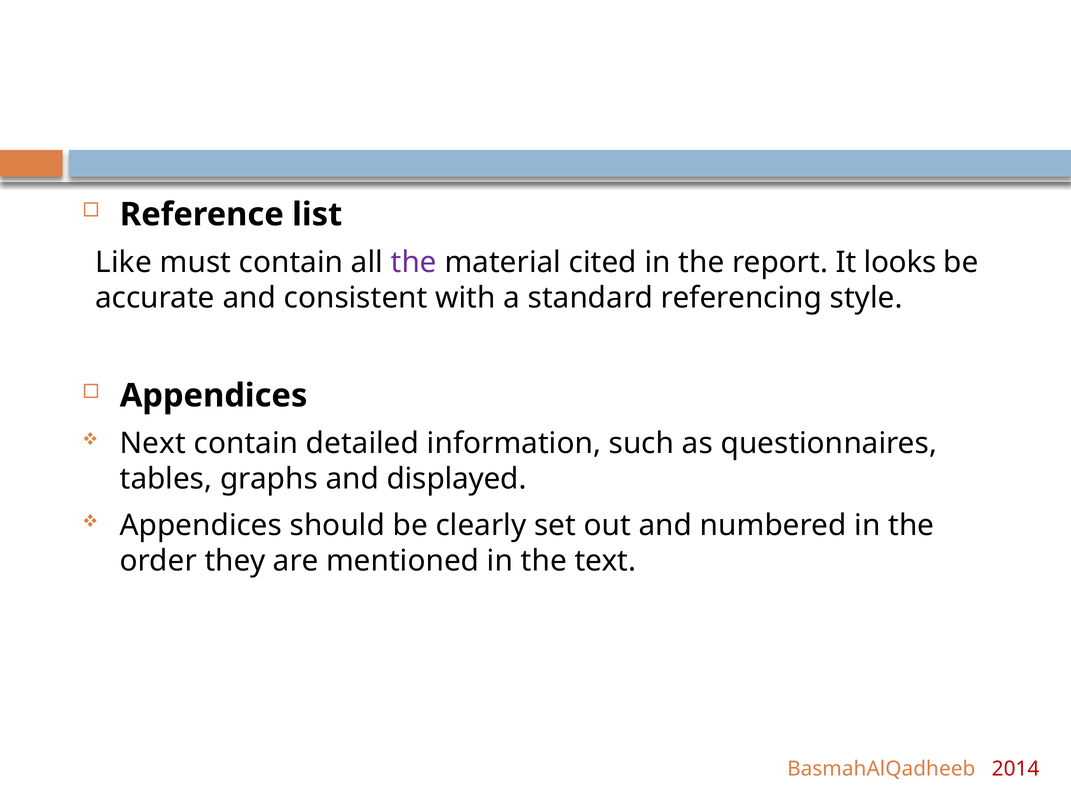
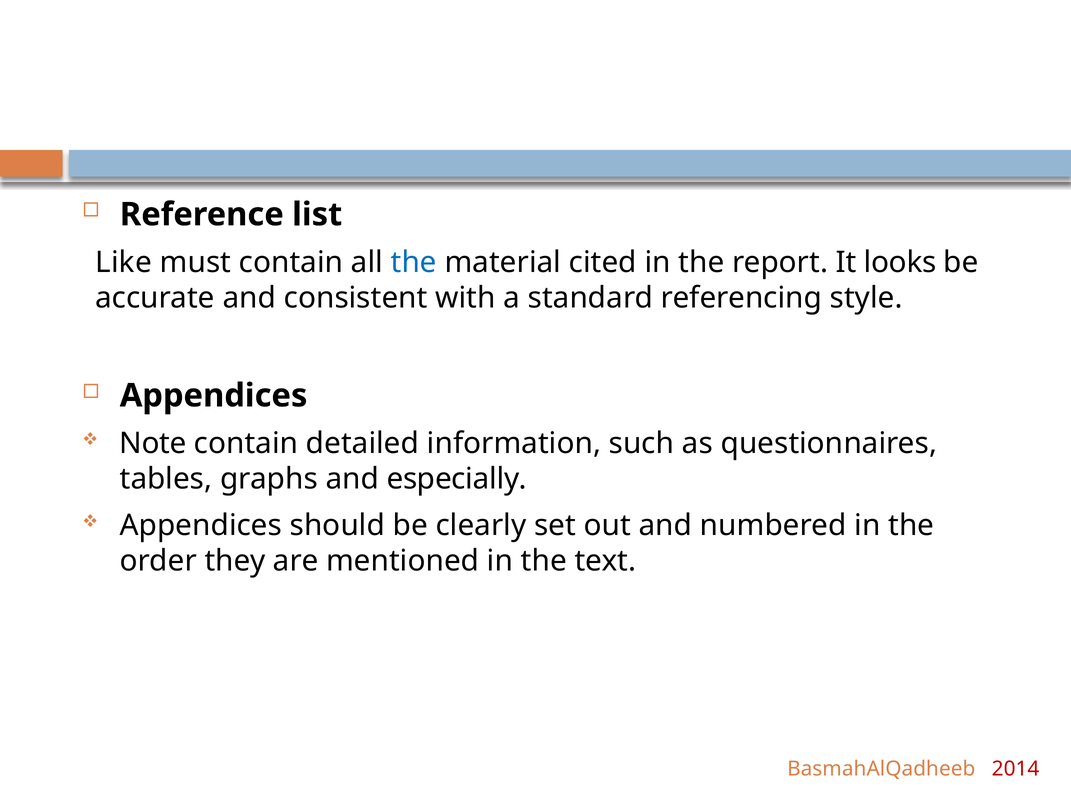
the at (414, 262) colour: purple -> blue
Next: Next -> Note
displayed: displayed -> especially
